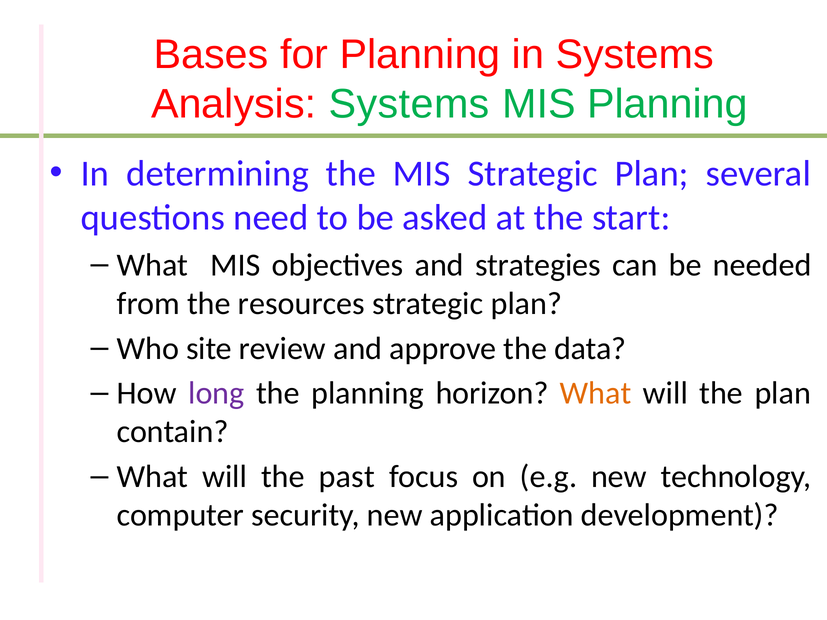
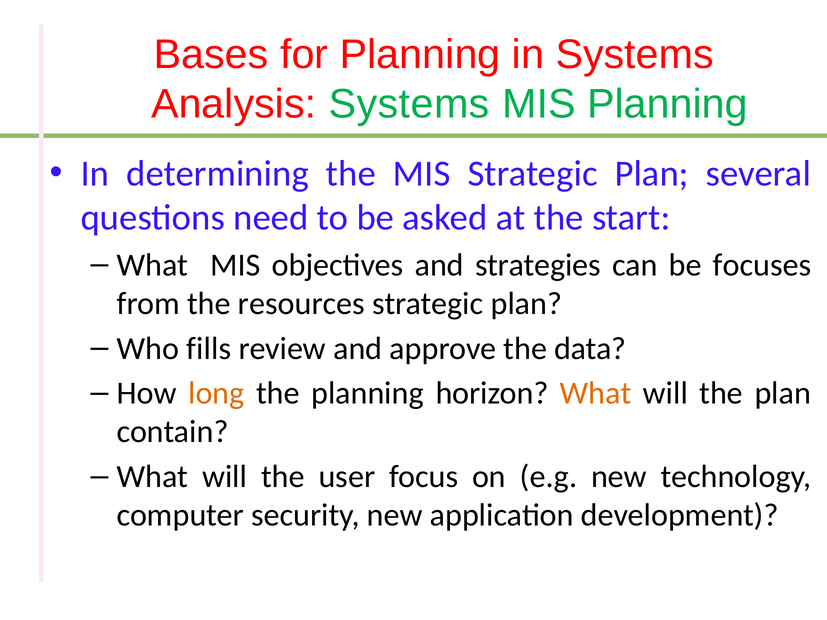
needed: needed -> focuses
site: site -> fills
long colour: purple -> orange
past: past -> user
